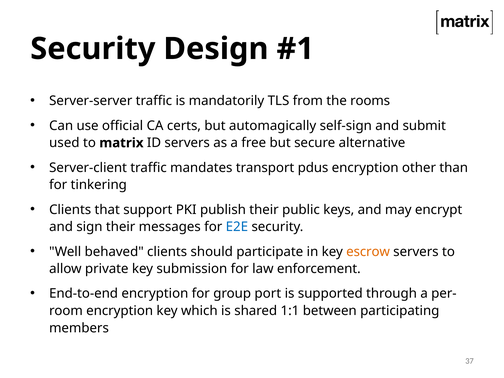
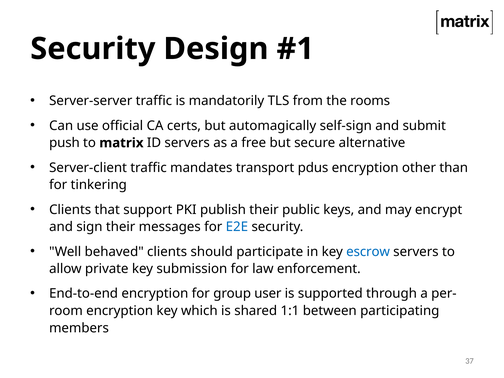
used: used -> push
escrow colour: orange -> blue
port: port -> user
